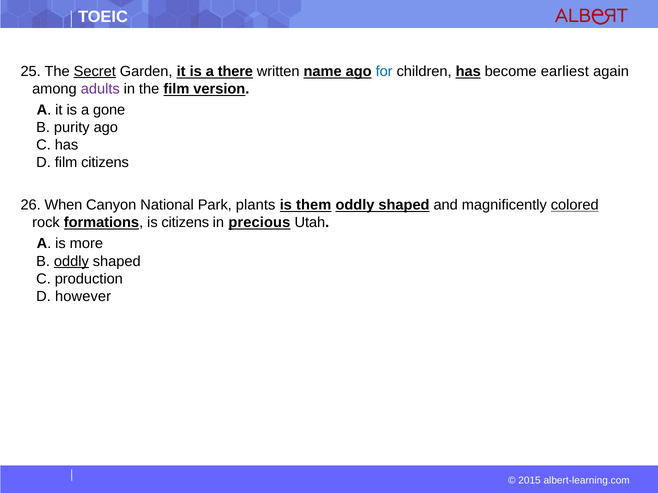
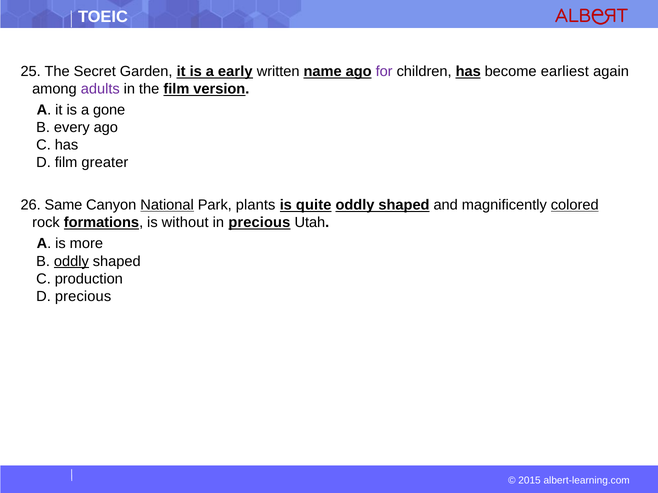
Secret underline: present -> none
there: there -> early
for colour: blue -> purple
purity: purity -> every
film citizens: citizens -> greater
When: When -> Same
National underline: none -> present
them: them -> quite
is citizens: citizens -> without
D however: however -> precious
